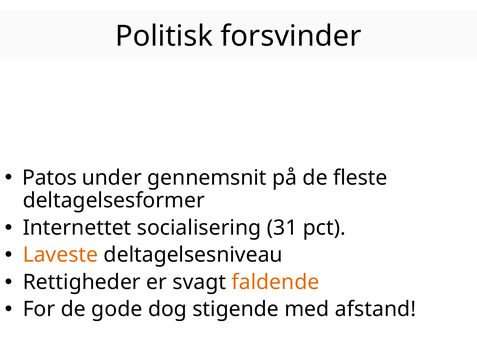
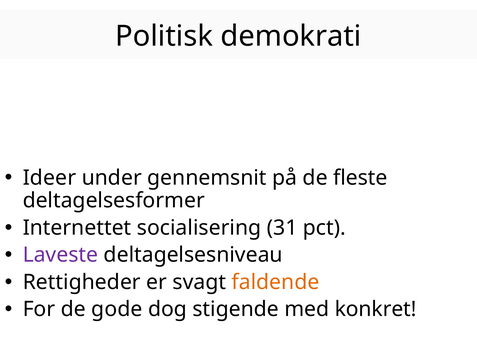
forsvinder: forsvinder -> demokrati
Patos: Patos -> Ideer
Laveste colour: orange -> purple
afstand: afstand -> konkret
